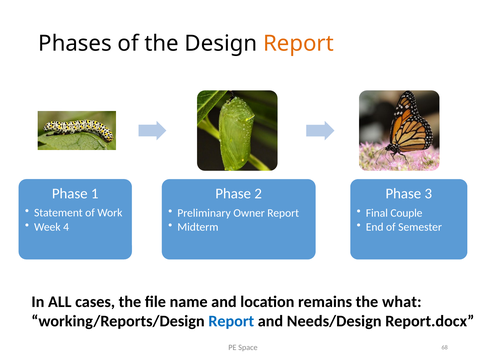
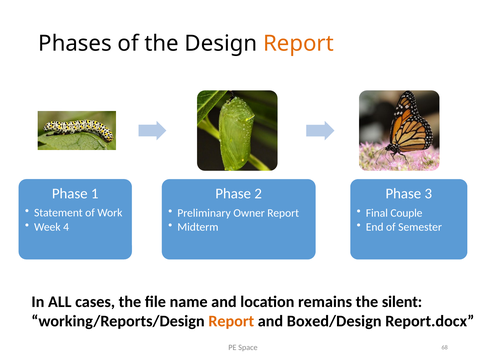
what: what -> silent
Report at (231, 322) colour: blue -> orange
Needs/Design: Needs/Design -> Boxed/Design
